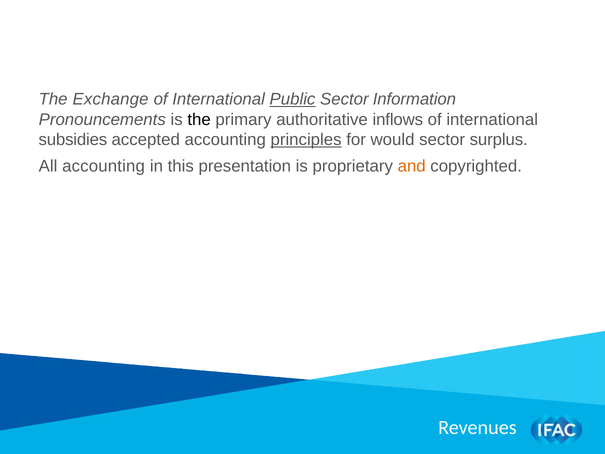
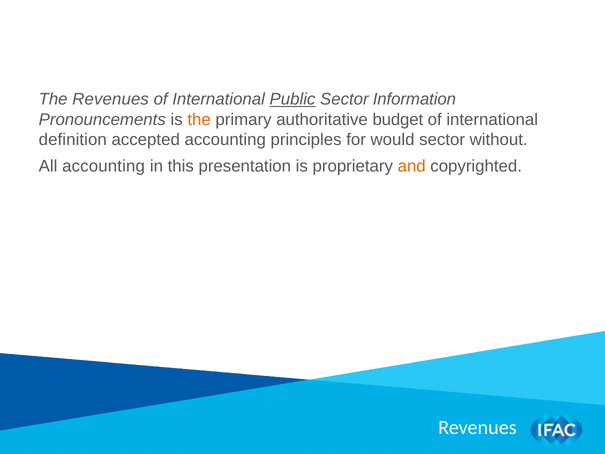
The Exchange: Exchange -> Revenues
the at (199, 119) colour: black -> orange
inflows: inflows -> budget
subsidies: subsidies -> definition
principles underline: present -> none
surplus: surplus -> without
